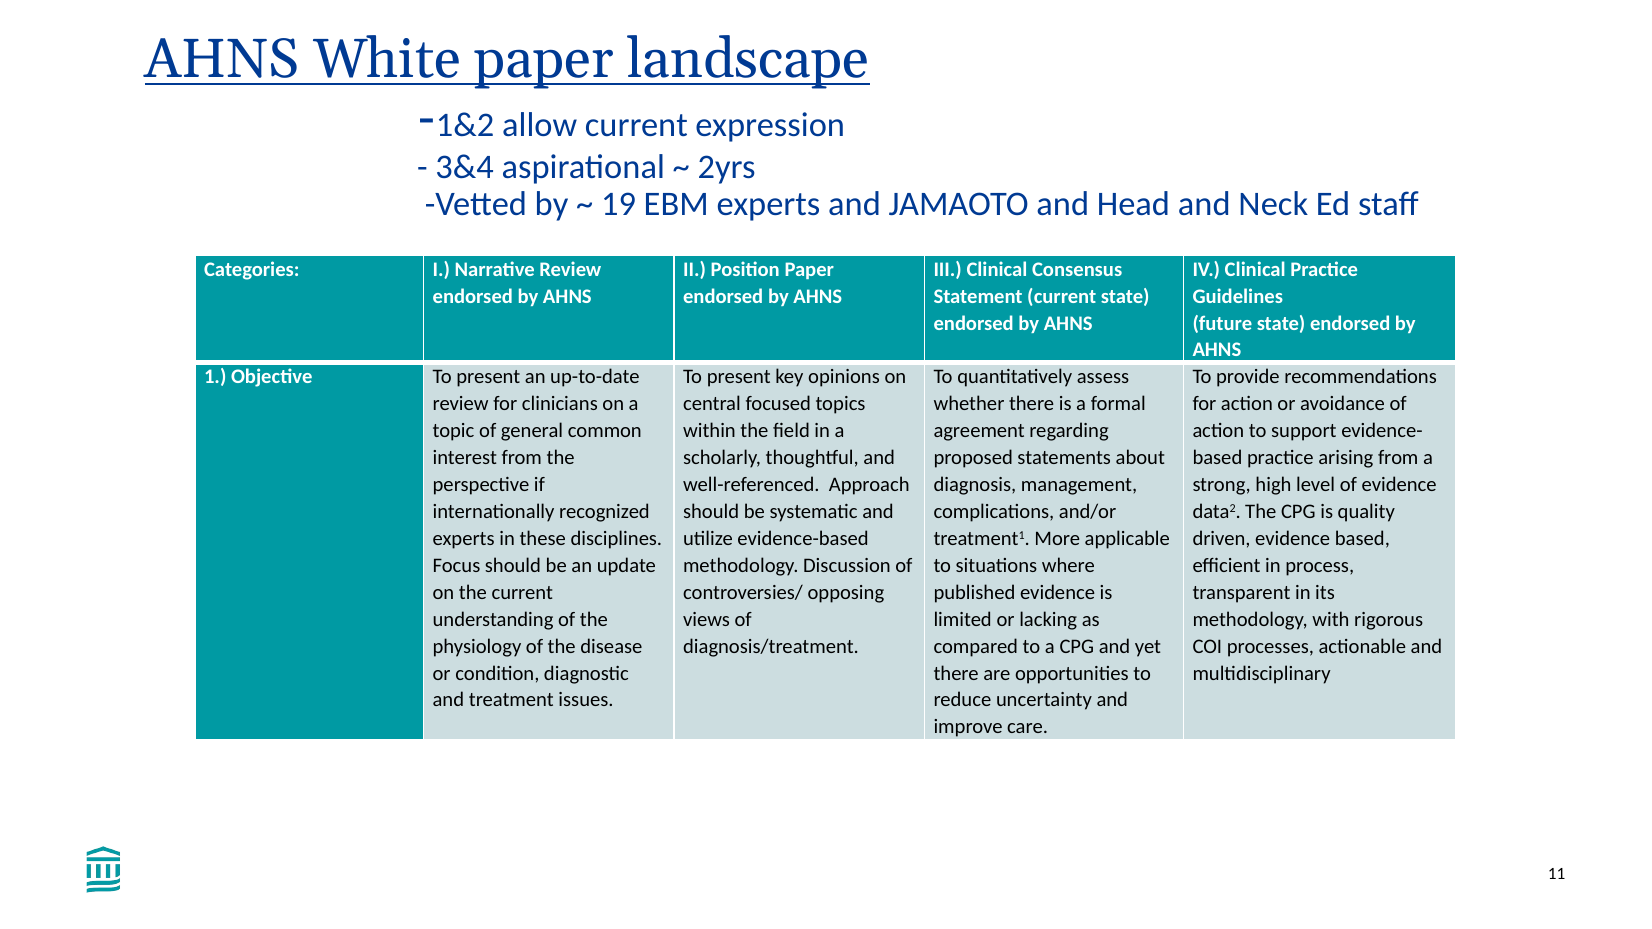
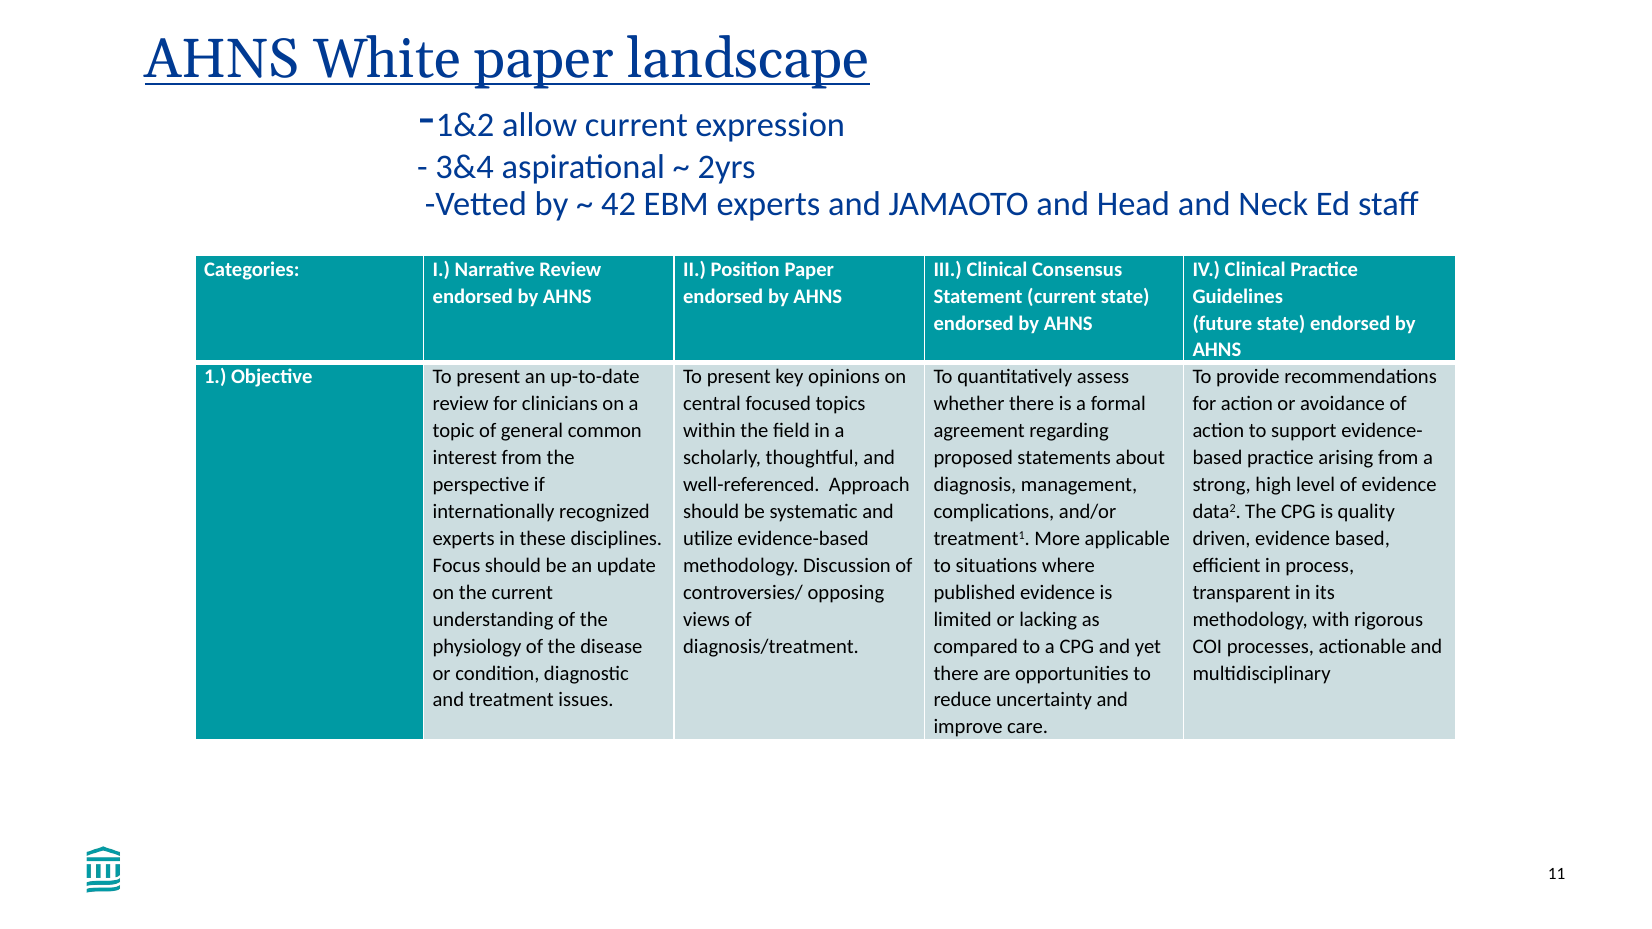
19: 19 -> 42
